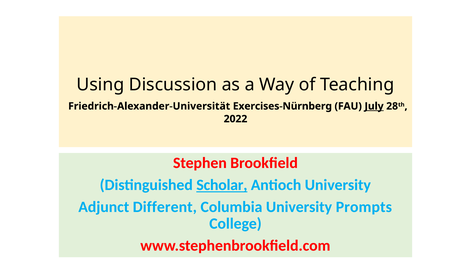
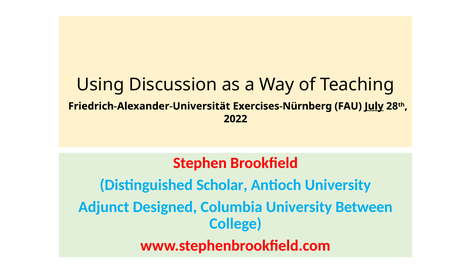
Scholar underline: present -> none
Different: Different -> Designed
Prompts: Prompts -> Between
